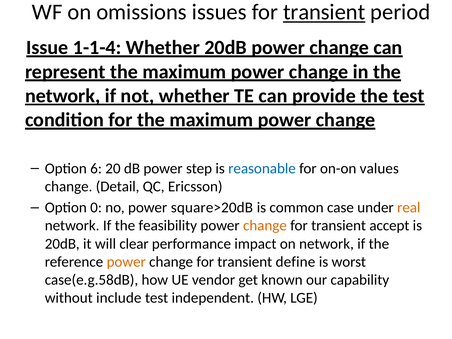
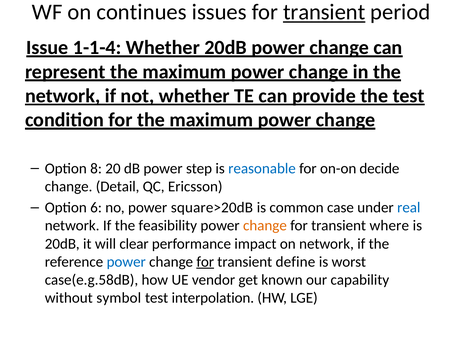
omissions: omissions -> continues
6: 6 -> 8
values: values -> decide
0: 0 -> 6
real colour: orange -> blue
accept: accept -> where
power at (126, 262) colour: orange -> blue
for at (205, 262) underline: none -> present
include: include -> symbol
independent: independent -> interpolation
